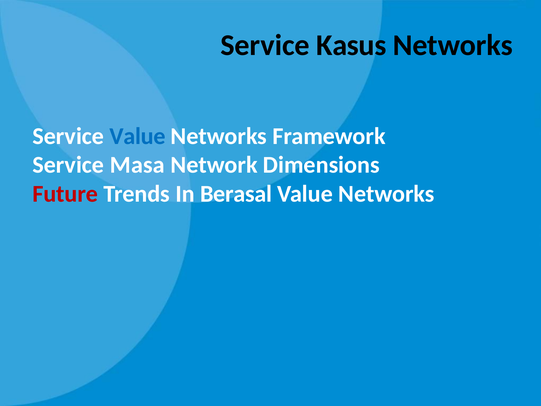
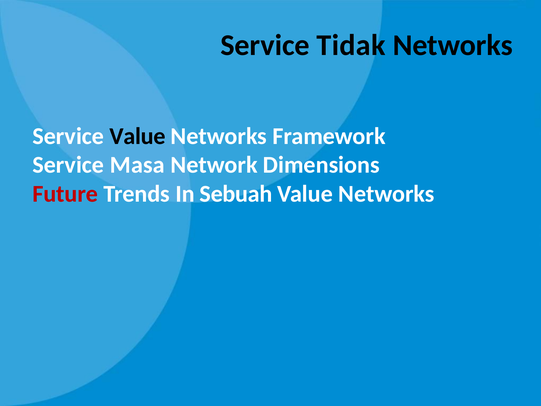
Kasus: Kasus -> Tidak
Value at (138, 136) colour: blue -> black
Berasal: Berasal -> Sebuah
